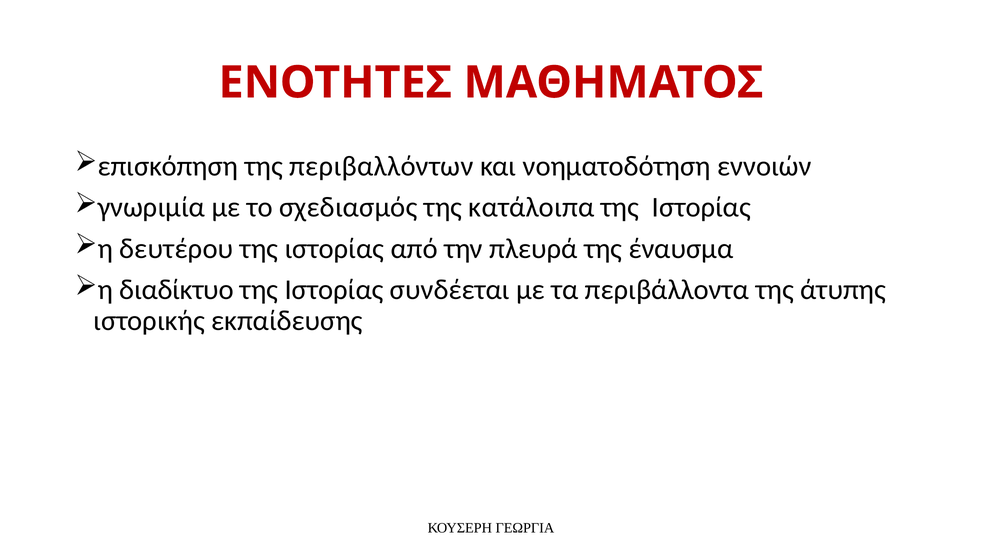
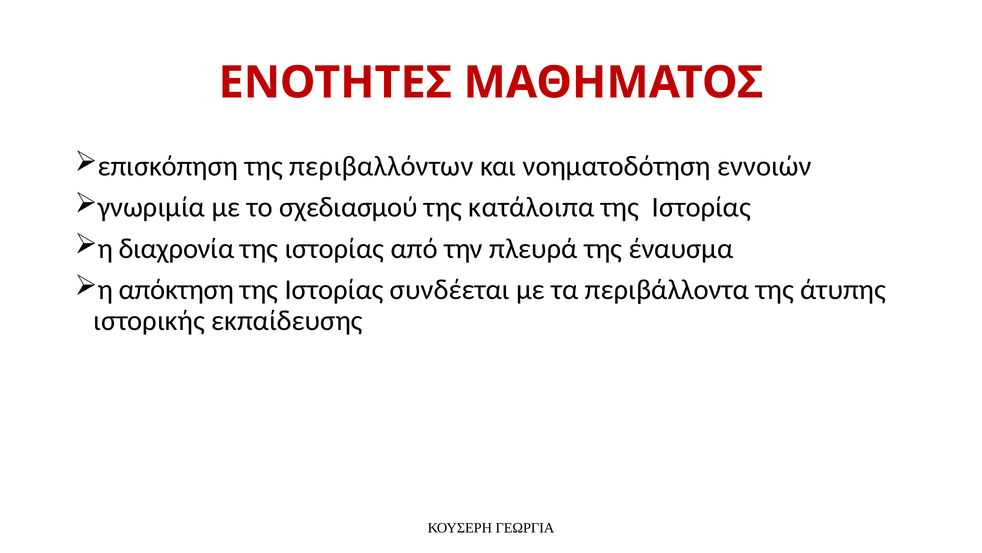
σχεδιασμός: σχεδιασμός -> σχεδιασμού
δευτέρου: δευτέρου -> διαχρονία
διαδίκτυο: διαδίκτυο -> απόκτηση
